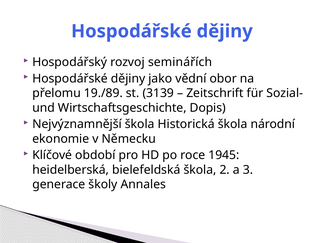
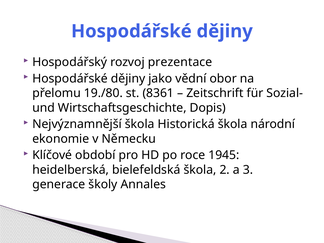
seminářích: seminářích -> prezentace
19./89: 19./89 -> 19./80
3139: 3139 -> 8361
